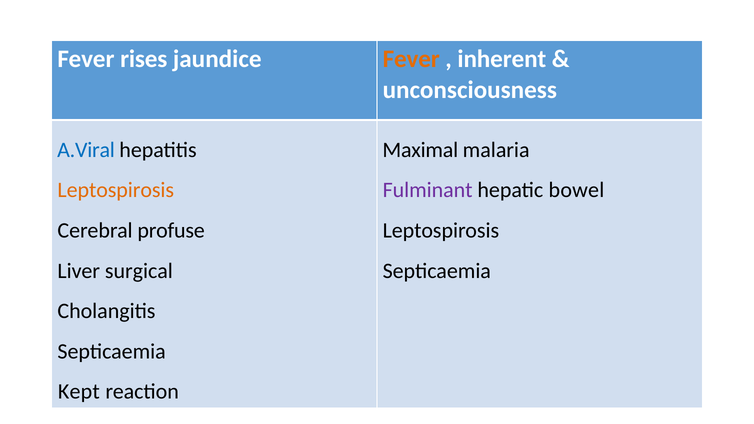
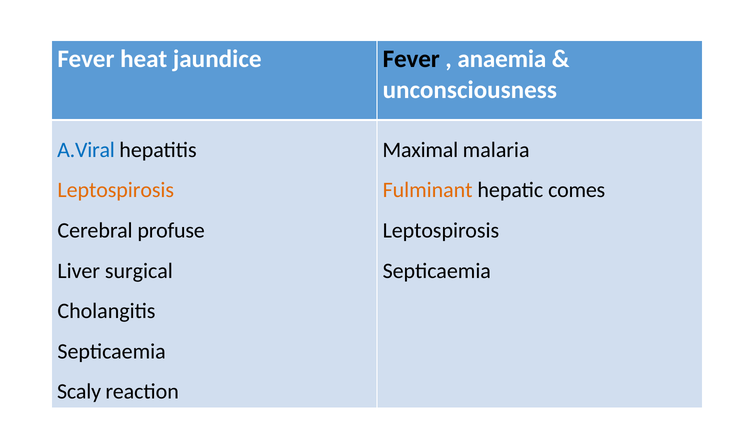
rises: rises -> heat
Fever at (411, 59) colour: orange -> black
inherent: inherent -> anaemia
Fulminant colour: purple -> orange
bowel: bowel -> comes
Kept: Kept -> Scaly
